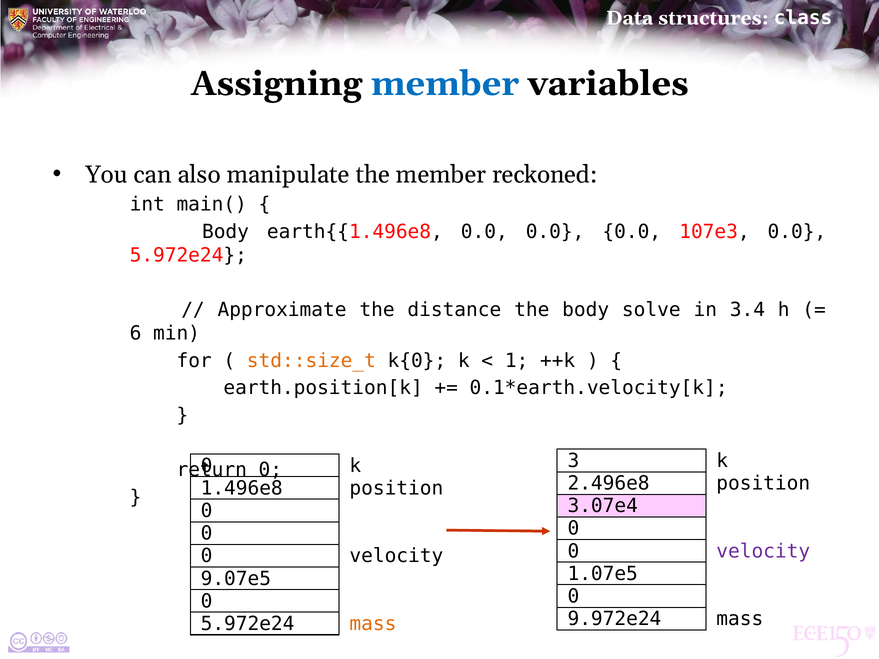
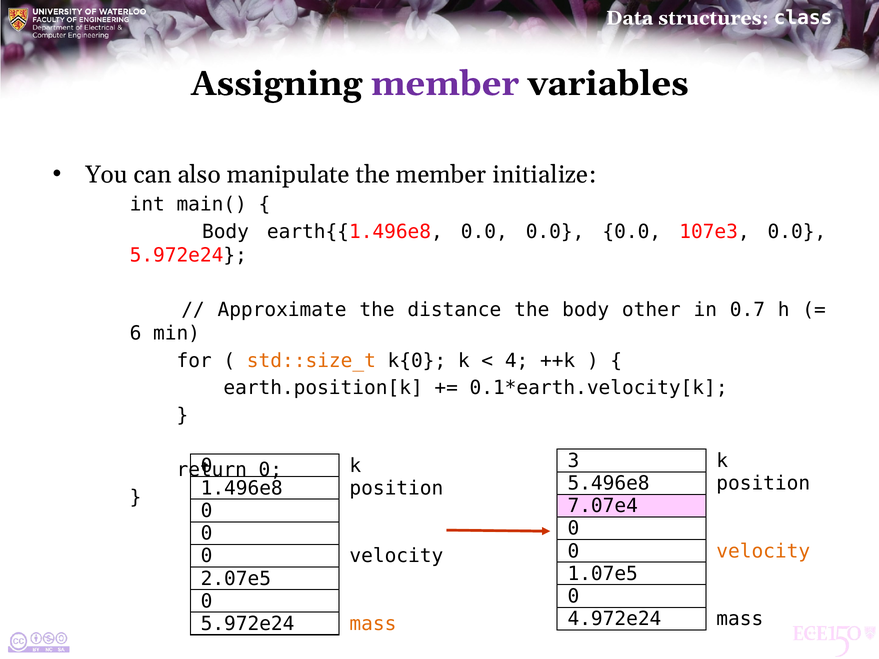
member at (445, 84) colour: blue -> purple
reckoned: reckoned -> initialize
solve: solve -> other
3.4: 3.4 -> 0.7
1: 1 -> 4
2.496e8: 2.496e8 -> 5.496e8
3.07e4: 3.07e4 -> 7.07e4
velocity at (763, 551) colour: purple -> orange
9.07e5: 9.07e5 -> 2.07e5
9.972e24: 9.972e24 -> 4.972e24
